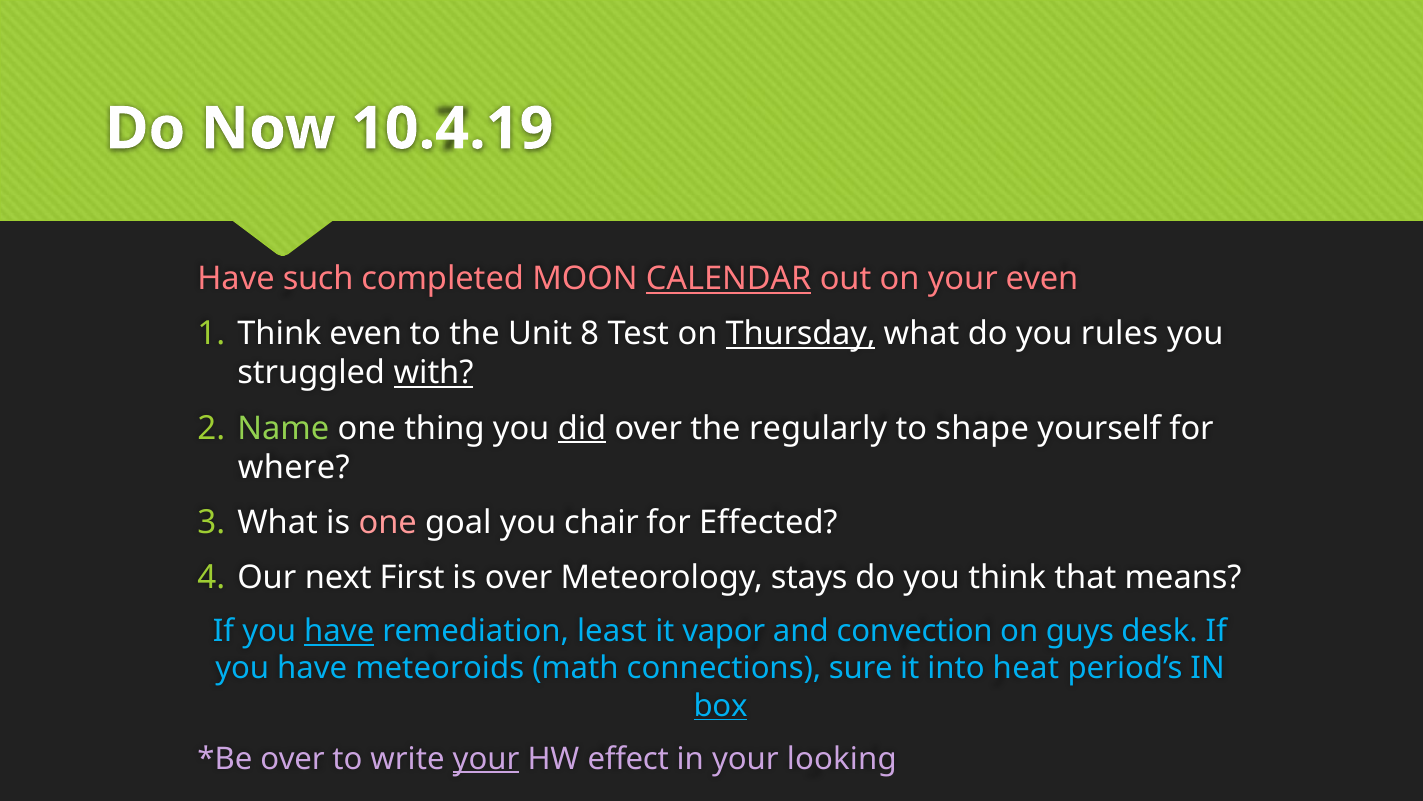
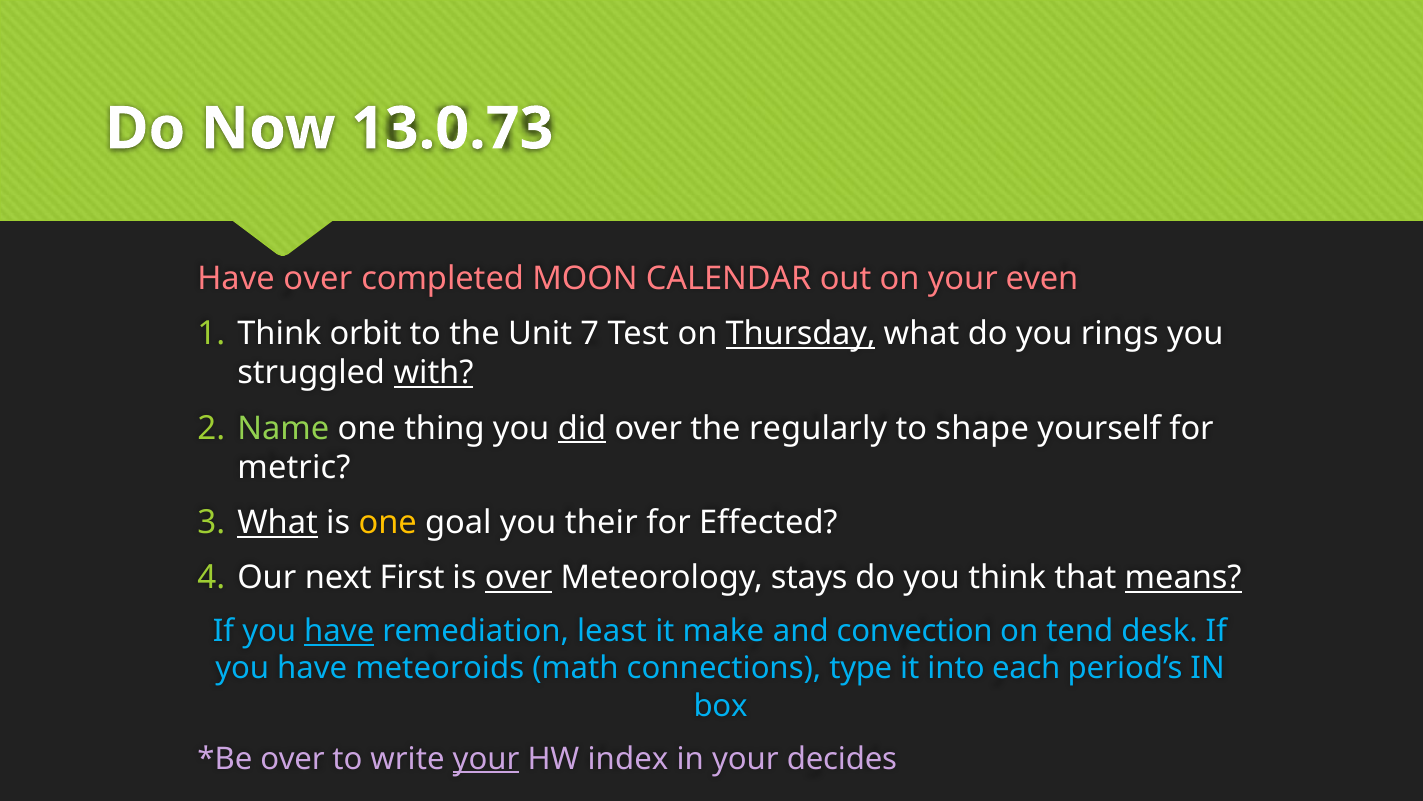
10.4.19: 10.4.19 -> 13.0.73
Have such: such -> over
CALENDAR underline: present -> none
Think even: even -> orbit
8: 8 -> 7
rules: rules -> rings
where: where -> metric
What at (278, 522) underline: none -> present
one at (388, 522) colour: pink -> yellow
chair: chair -> their
over at (519, 577) underline: none -> present
means underline: none -> present
vapor: vapor -> make
guys: guys -> tend
sure: sure -> type
heat: heat -> each
box underline: present -> none
effect: effect -> index
looking: looking -> decides
